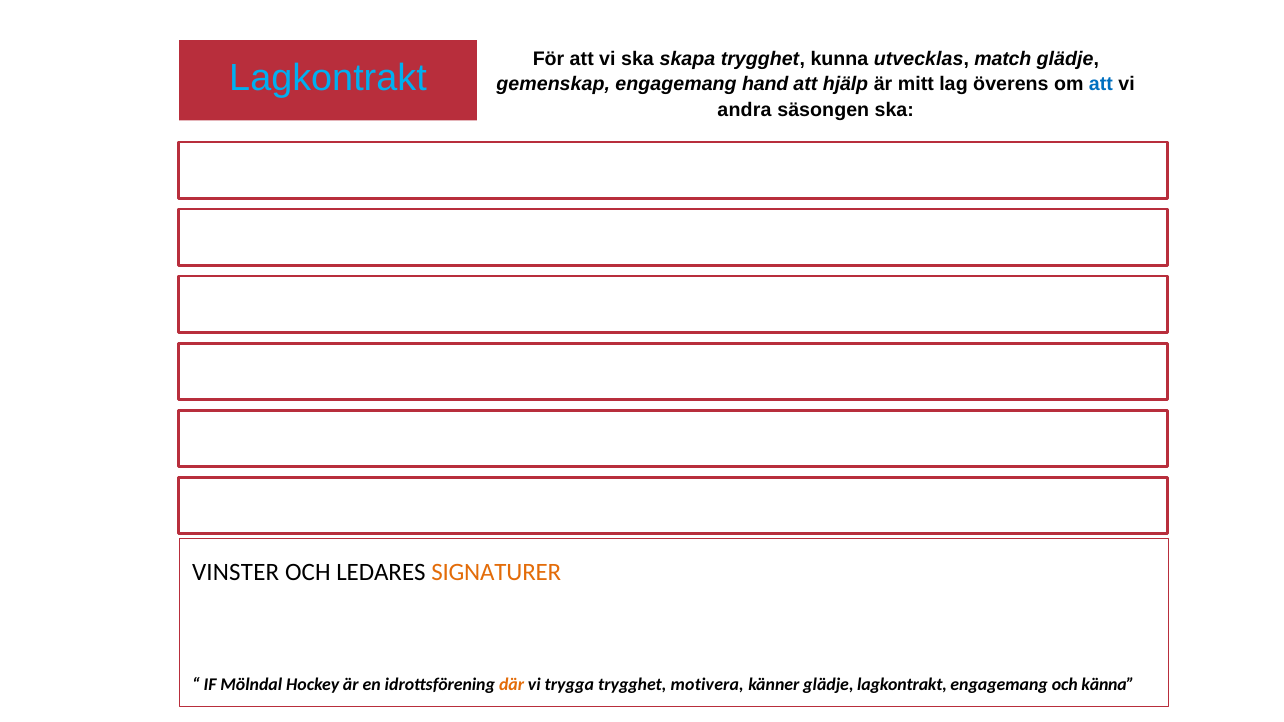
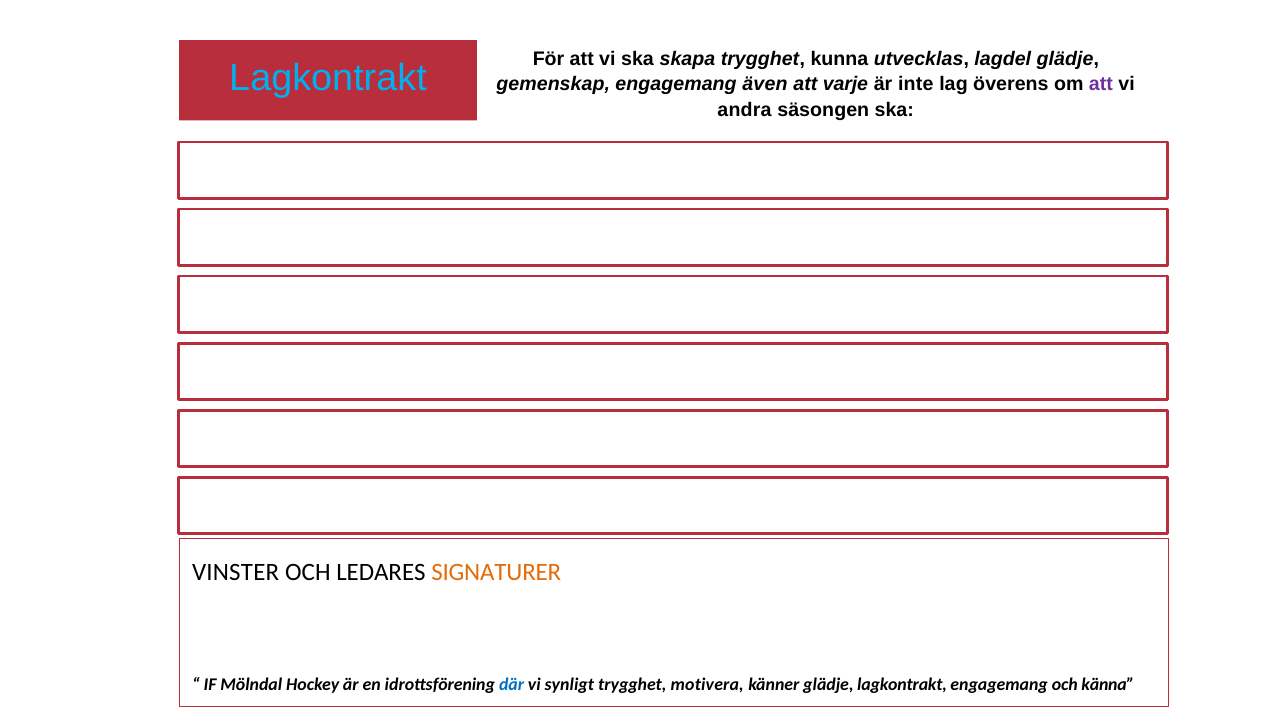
match: match -> lagdel
hand: hand -> även
hjälp: hjälp -> varje
mitt: mitt -> inte
att at (1101, 84) colour: blue -> purple
där colour: orange -> blue
trygga: trygga -> synligt
